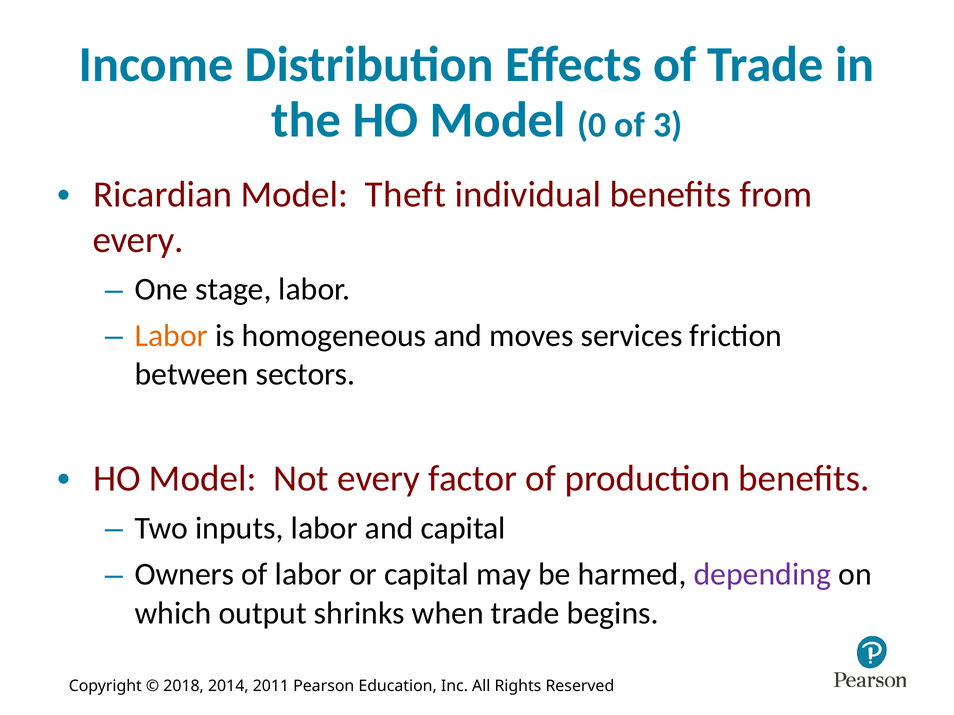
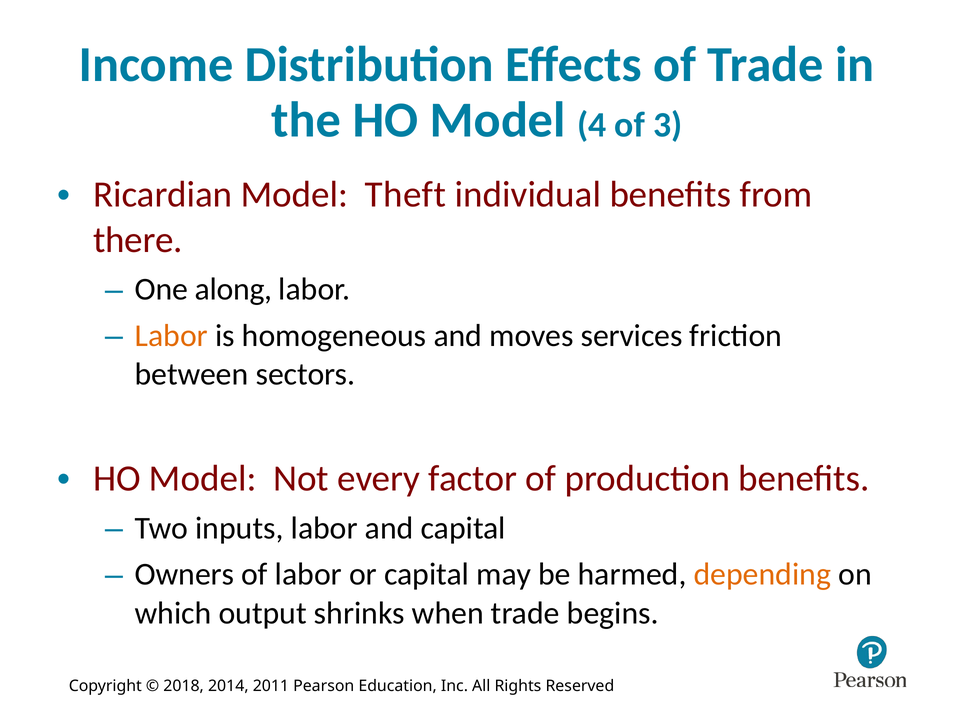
0: 0 -> 4
every at (138, 240): every -> there
stage: stage -> along
depending colour: purple -> orange
